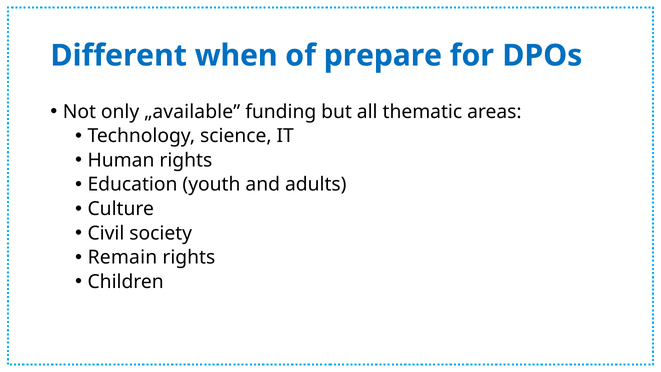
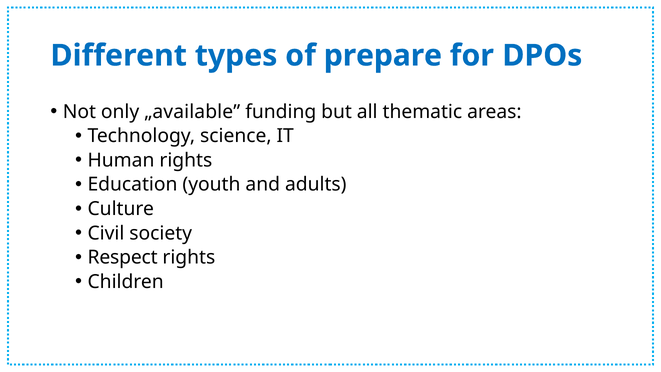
when: when -> types
Remain: Remain -> Respect
